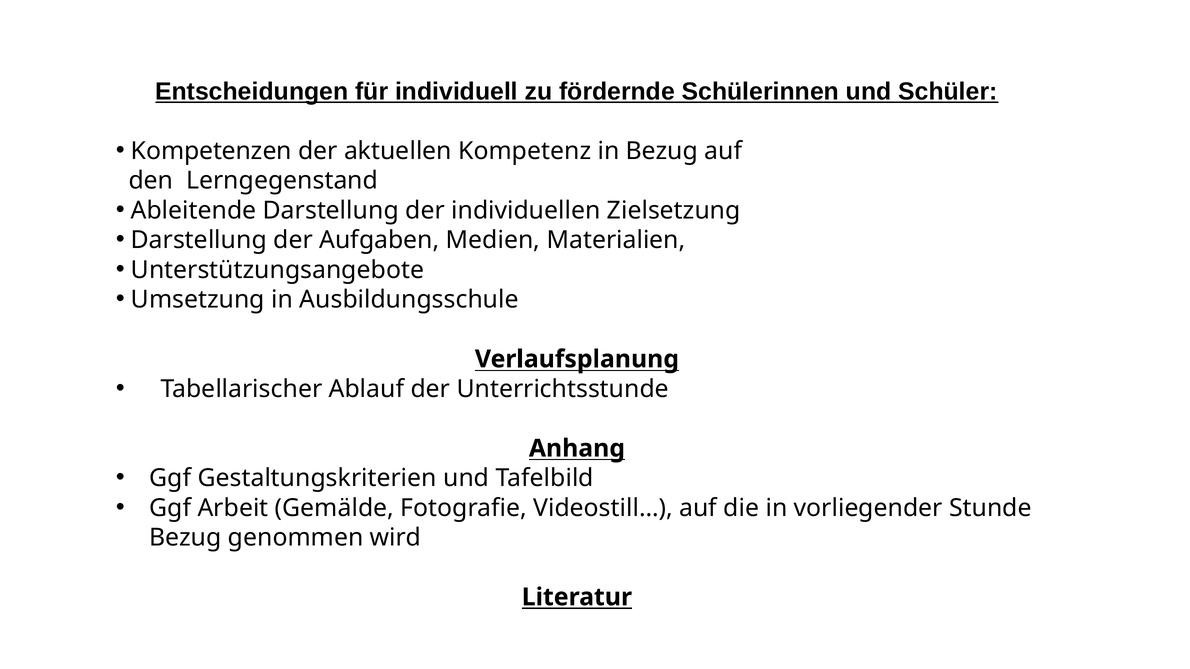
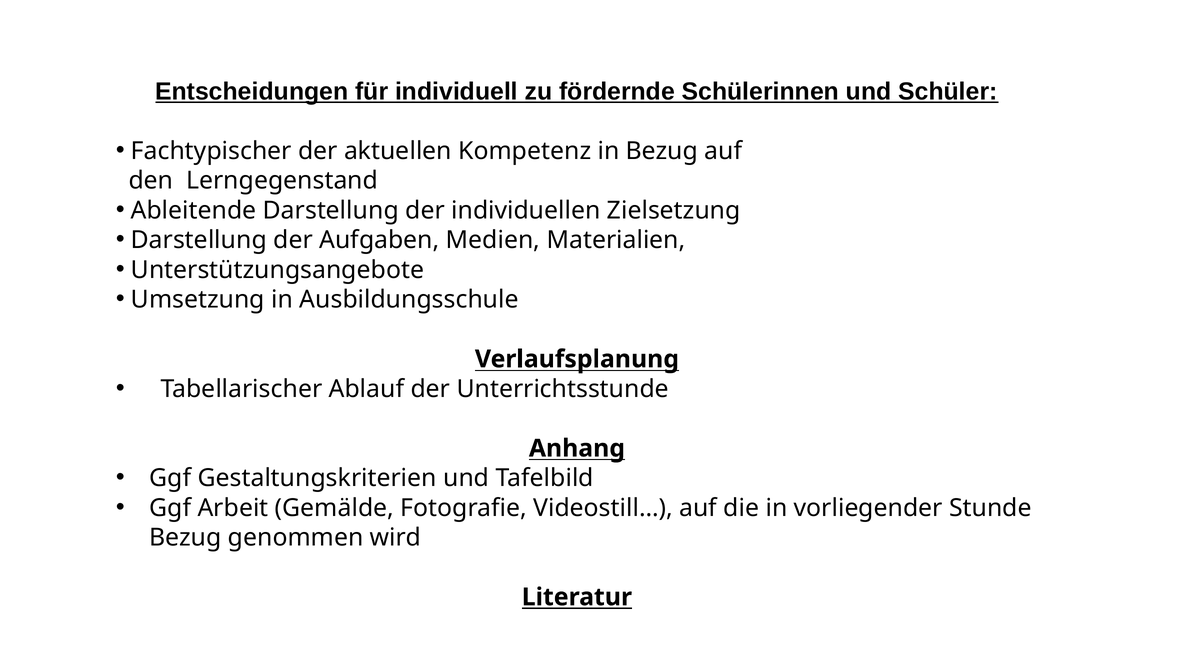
Kompetenzen: Kompetenzen -> Fachtypischer
